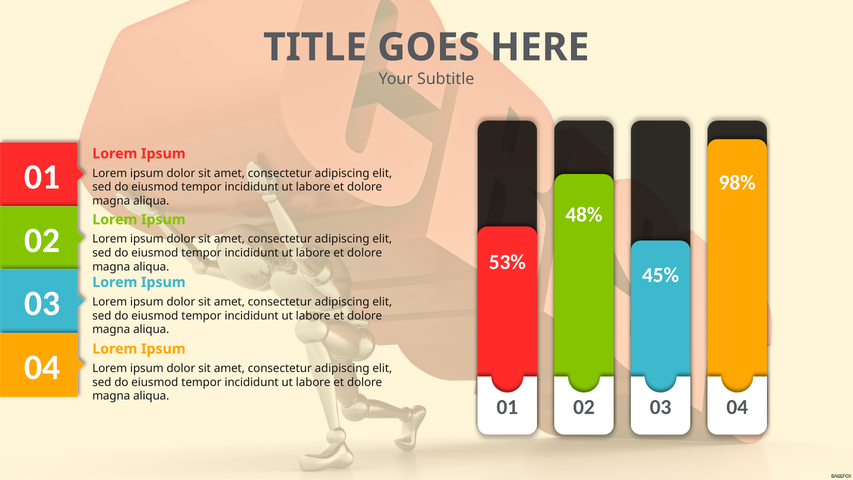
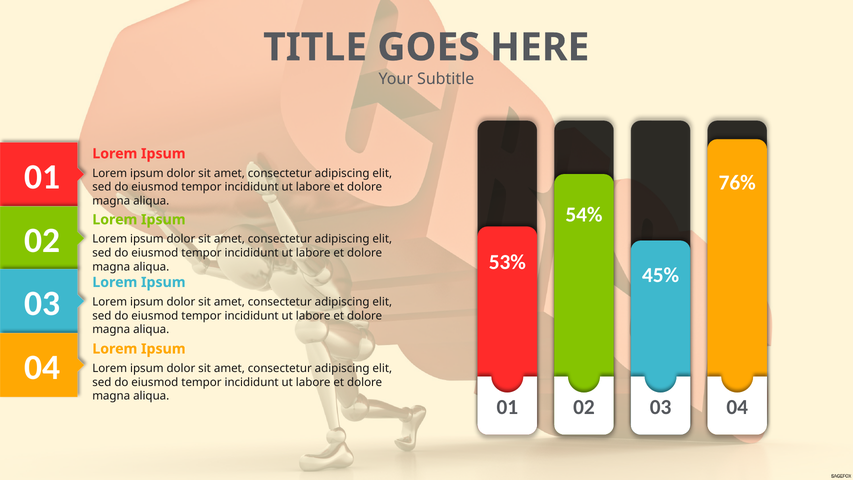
98%: 98% -> 76%
48%: 48% -> 54%
